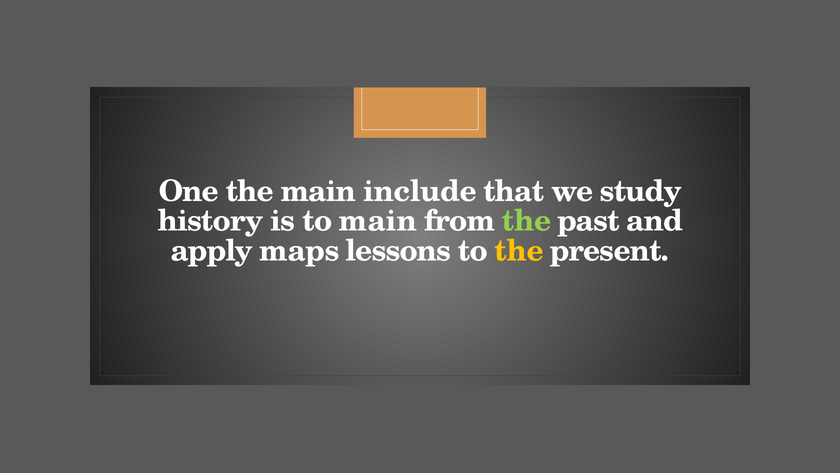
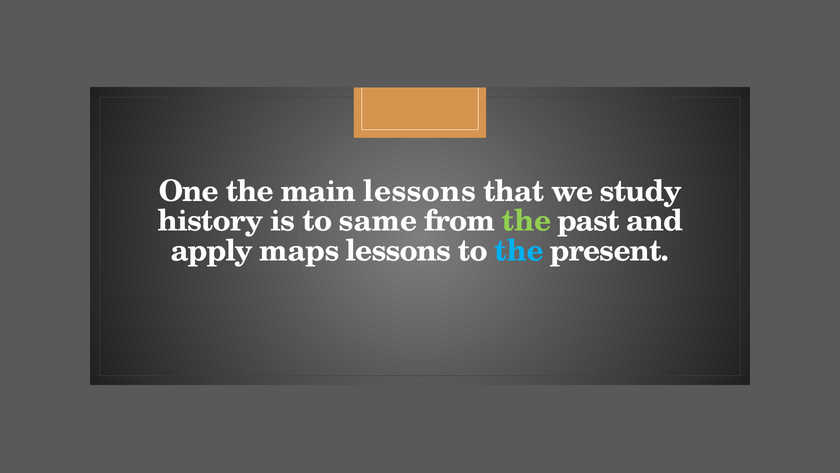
main include: include -> lessons
to main: main -> same
the at (519, 250) colour: yellow -> light blue
